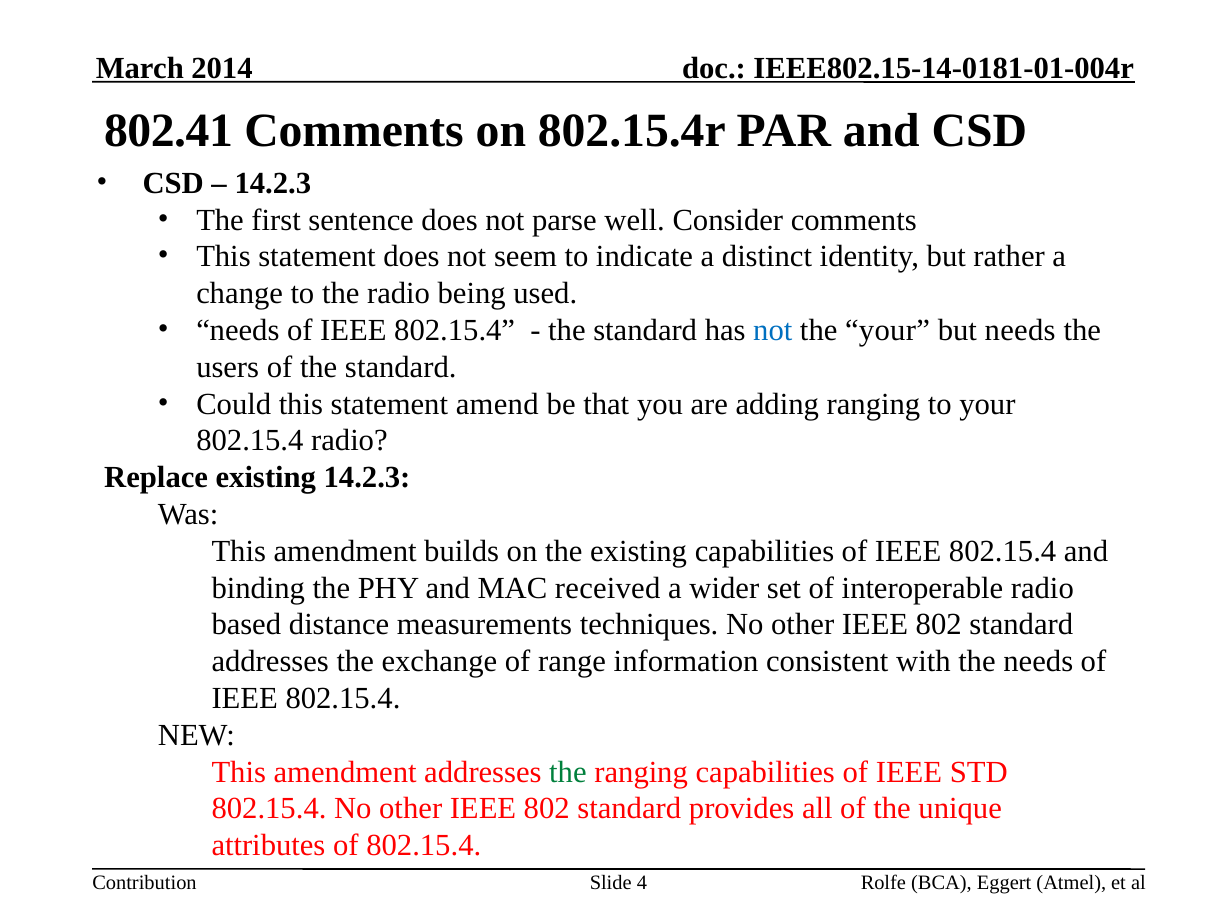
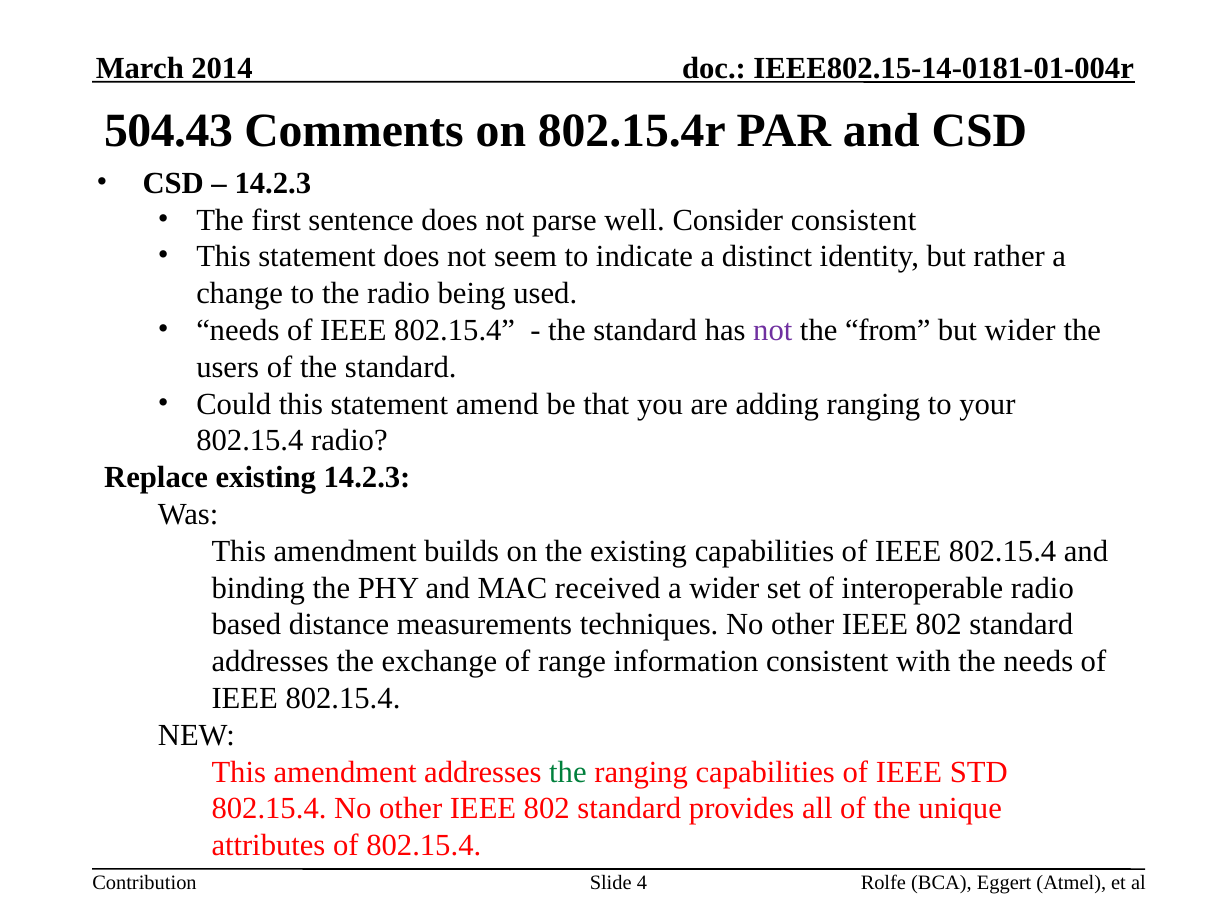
802.41: 802.41 -> 504.43
Consider comments: comments -> consistent
not at (773, 330) colour: blue -> purple
the your: your -> from
but needs: needs -> wider
